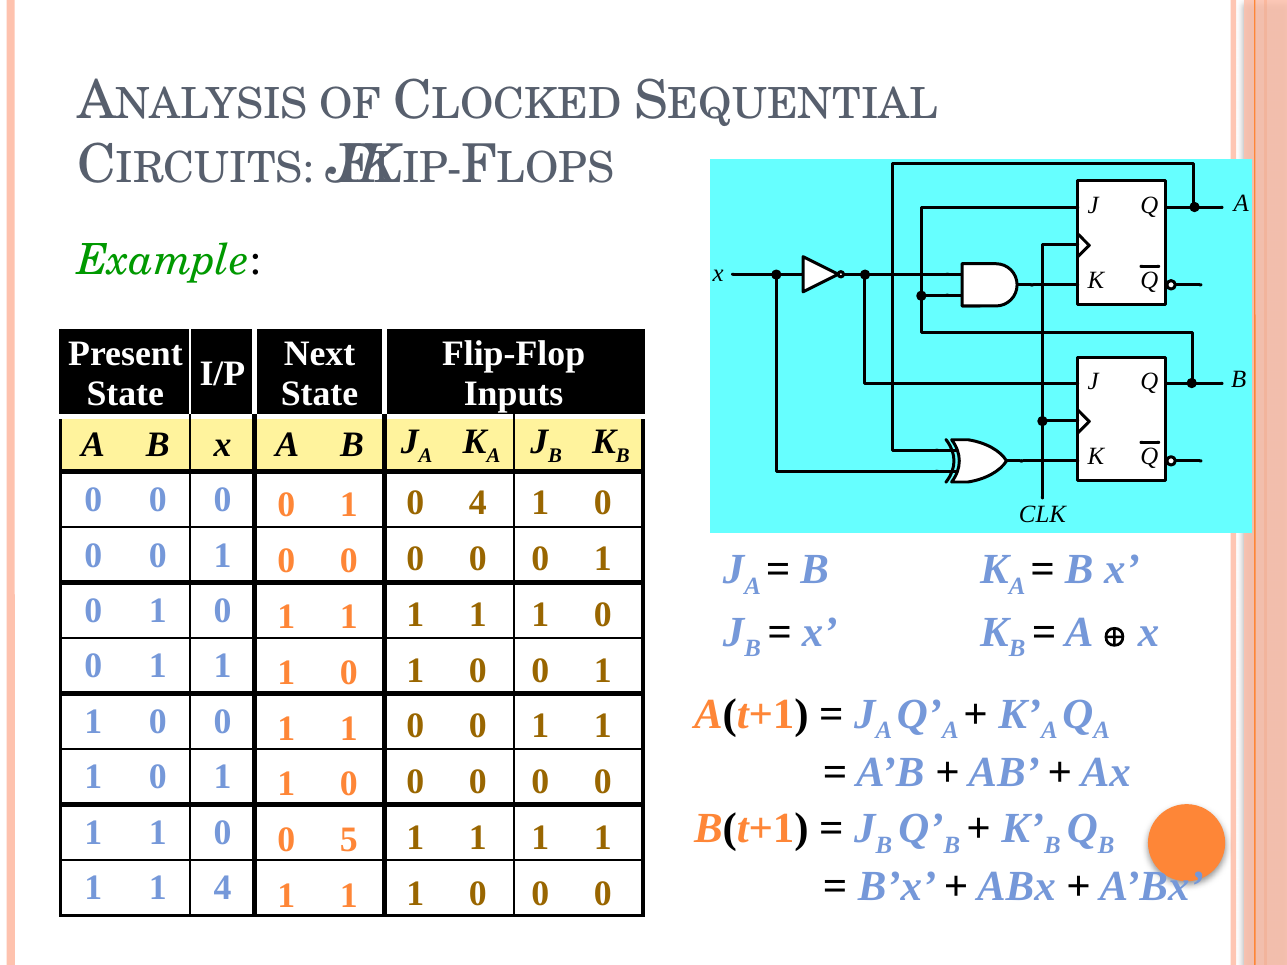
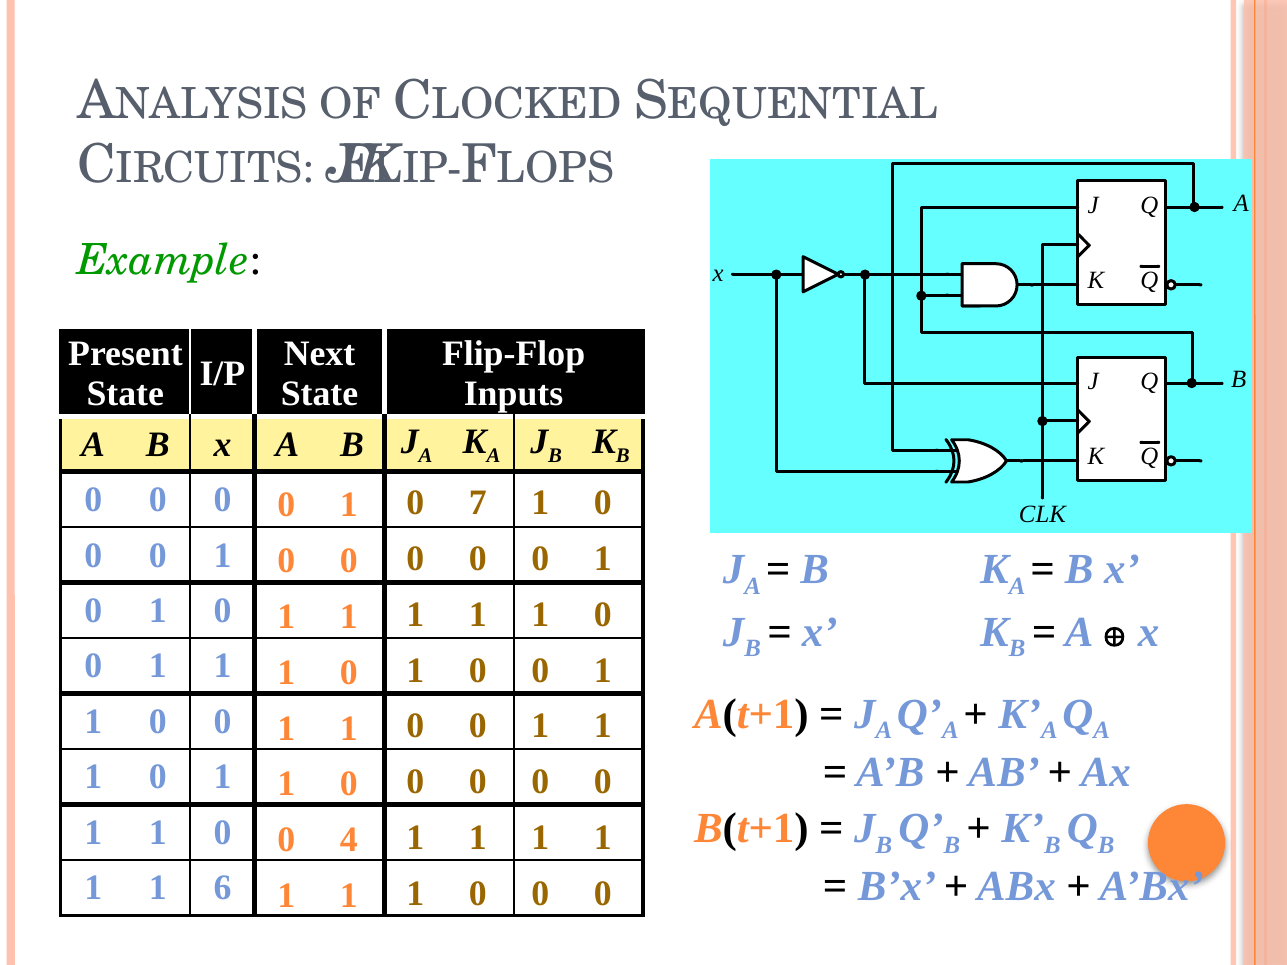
0 4: 4 -> 7
5: 5 -> 4
1 4: 4 -> 6
